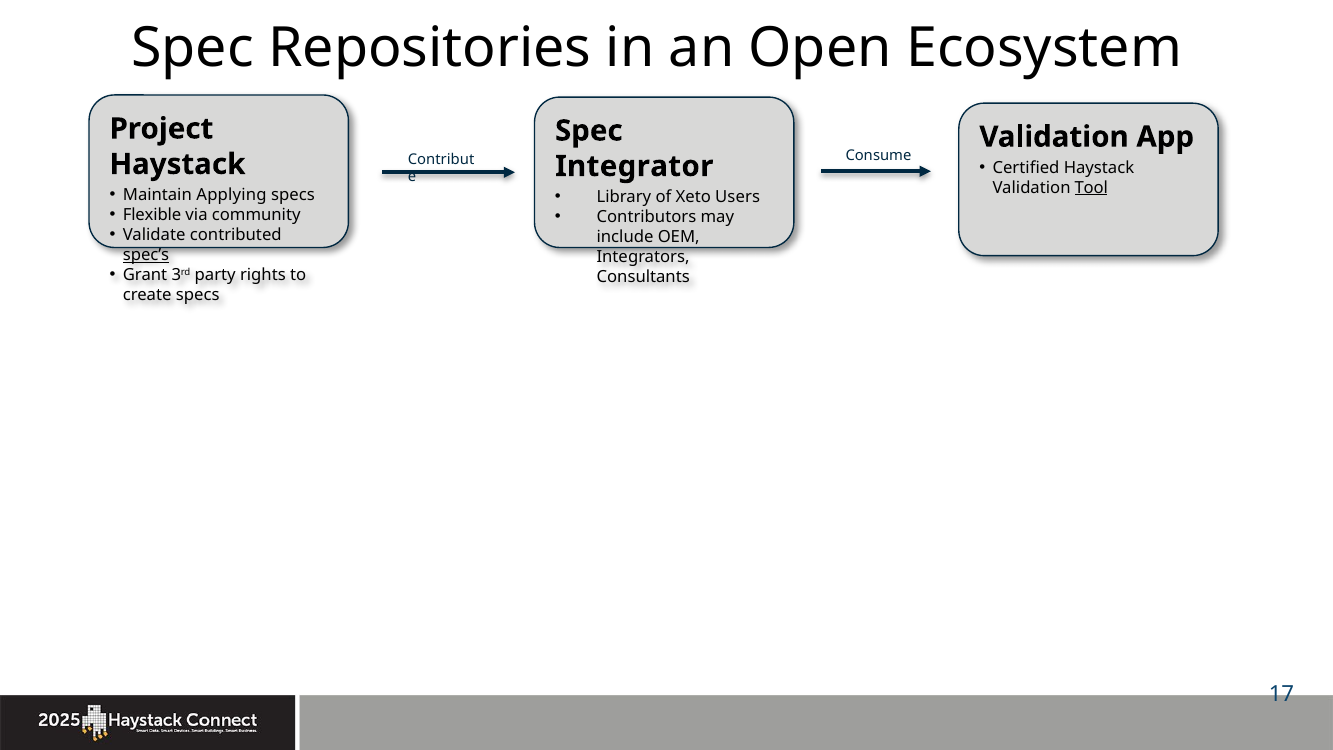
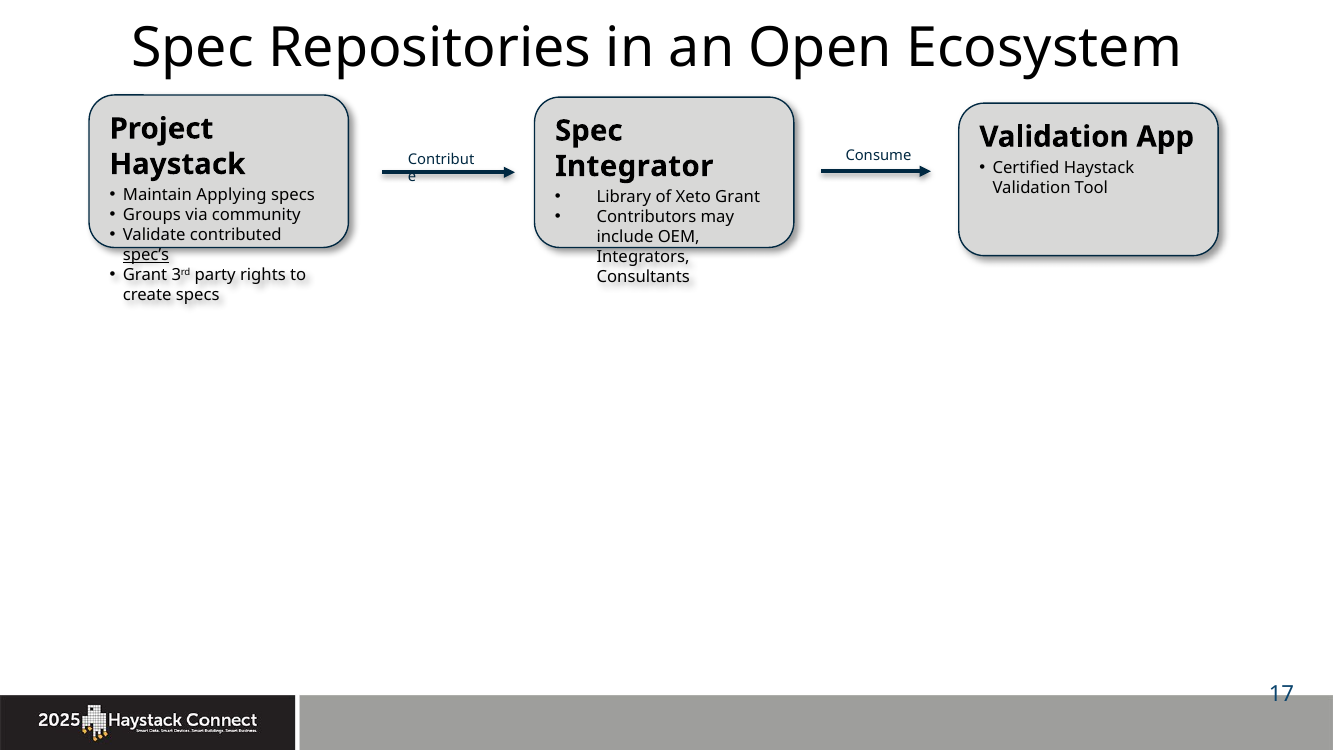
Tool underline: present -> none
Xeto Users: Users -> Grant
Flexible: Flexible -> Groups
